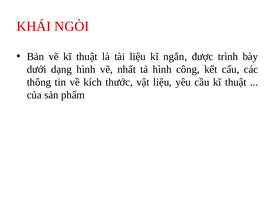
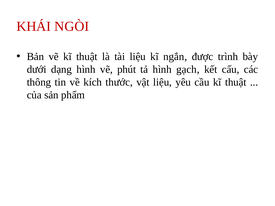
nhất: nhất -> phút
công: công -> gạch
